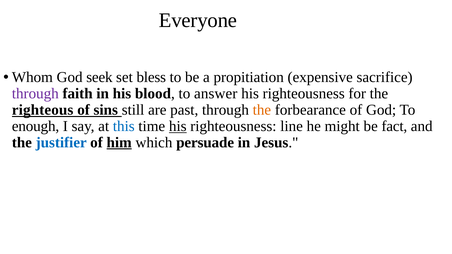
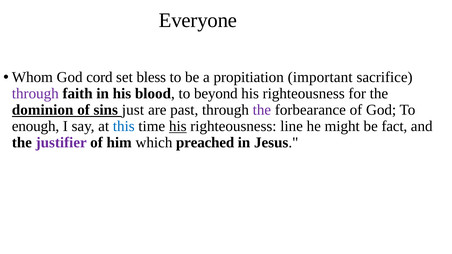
seek: seek -> cord
expensive: expensive -> important
answer: answer -> beyond
righteous: righteous -> dominion
still: still -> just
the at (262, 110) colour: orange -> purple
justifier colour: blue -> purple
him underline: present -> none
persuade: persuade -> preached
